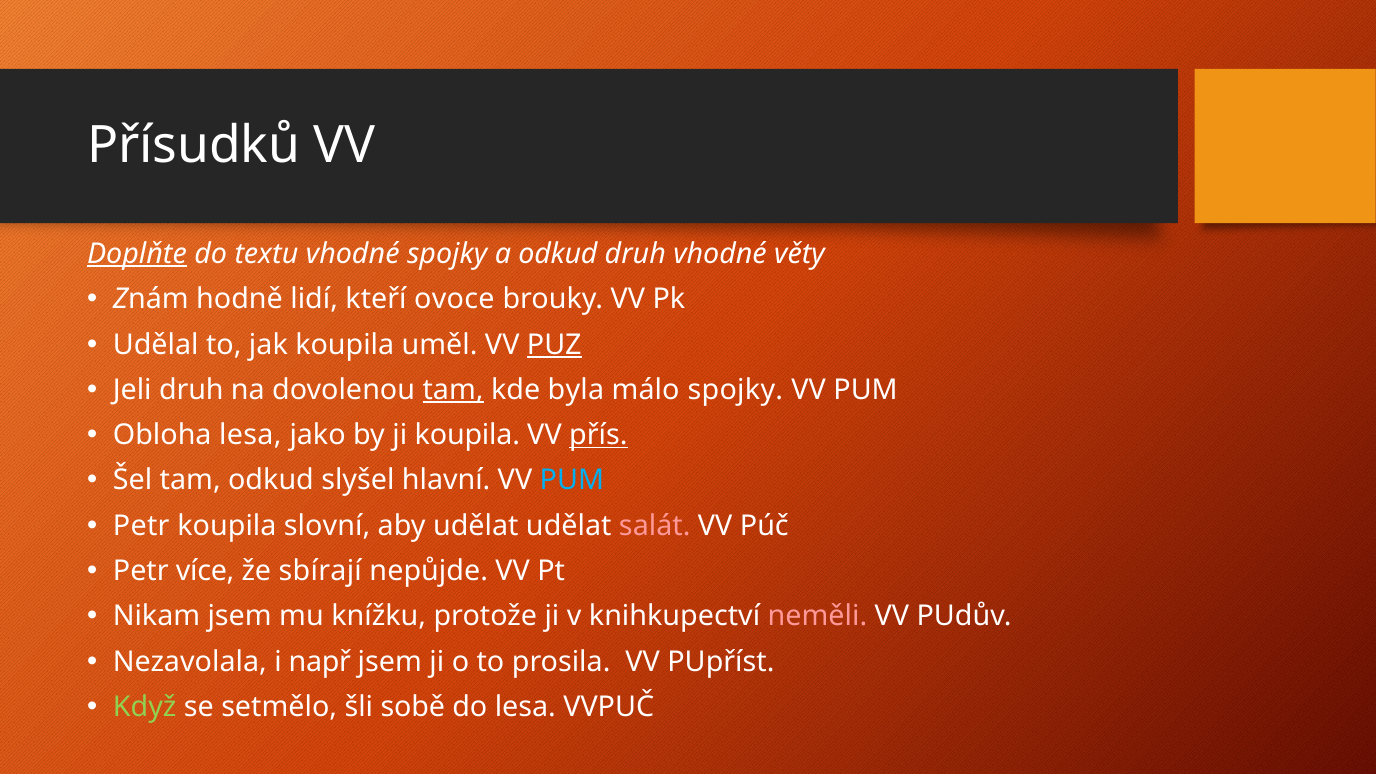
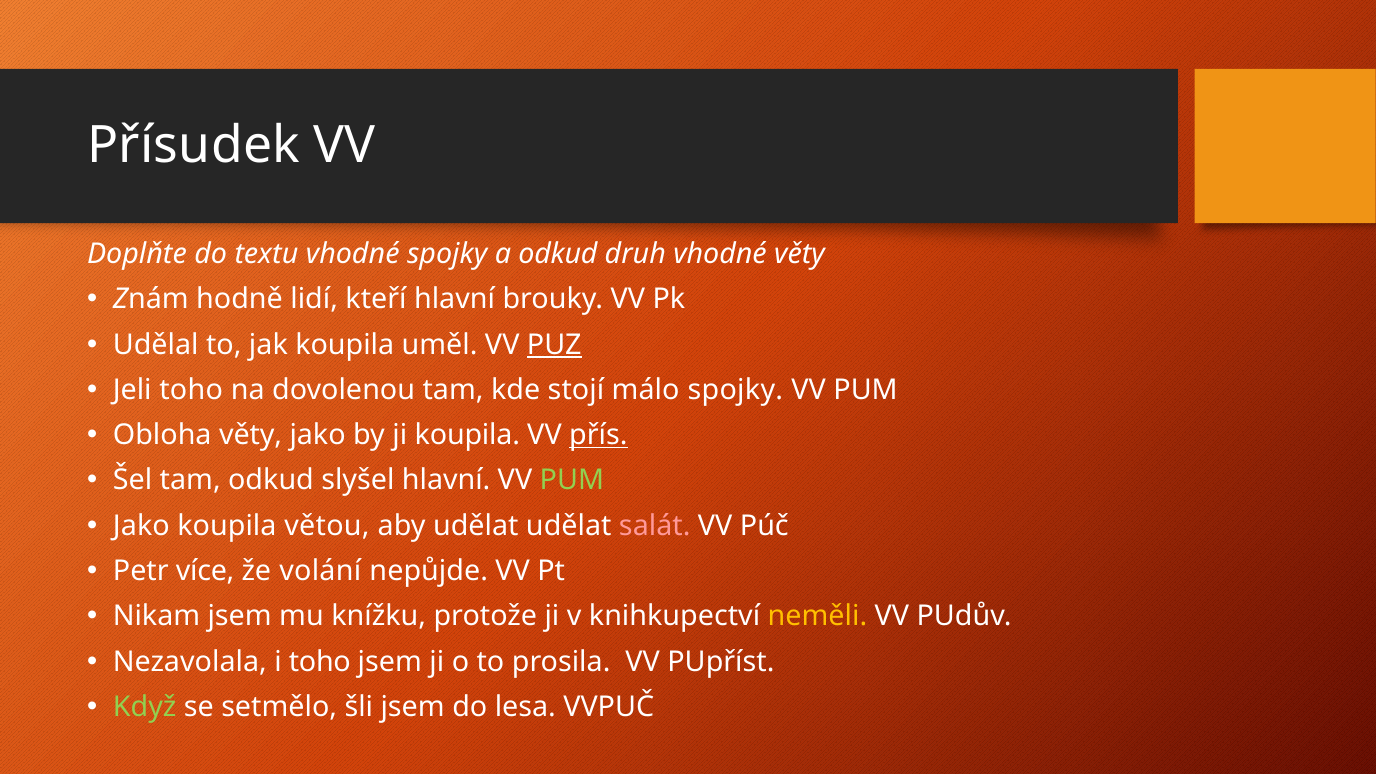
Přísudků: Přísudků -> Přísudek
Doplňte underline: present -> none
kteří ovoce: ovoce -> hlavní
Jeli druh: druh -> toho
tam at (453, 390) underline: present -> none
byla: byla -> stojí
Obloha lesa: lesa -> věty
PUM at (572, 481) colour: light blue -> light green
Petr at (141, 526): Petr -> Jako
slovní: slovní -> větou
sbírají: sbírají -> volání
neměli colour: pink -> yellow
i např: např -> toho
šli sobě: sobě -> jsem
